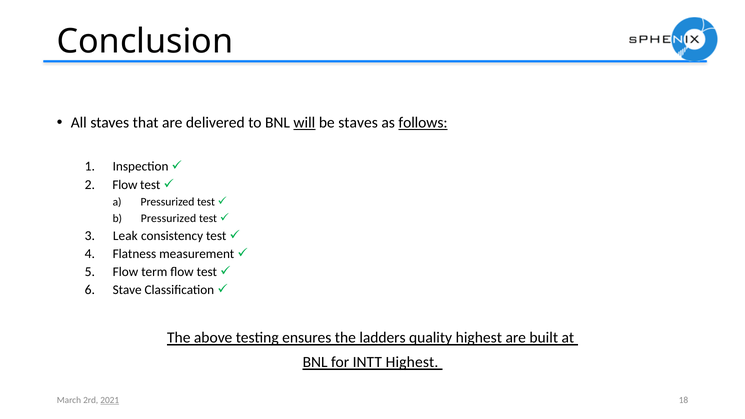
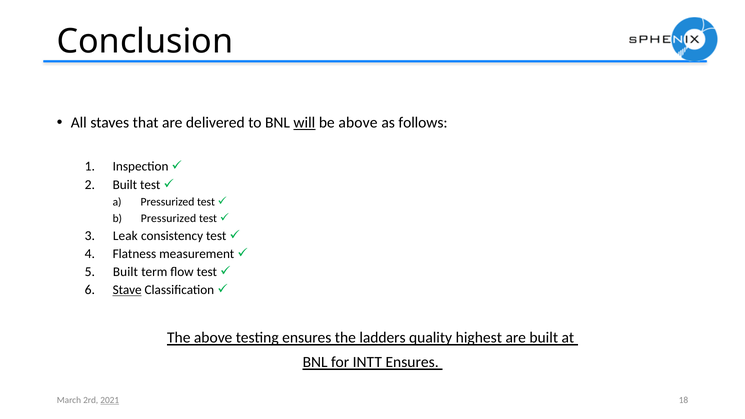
be staves: staves -> above
follows underline: present -> none
Flow at (125, 185): Flow -> Built
Flow at (125, 272): Flow -> Built
Stave underline: none -> present
INTT Highest: Highest -> Ensures
